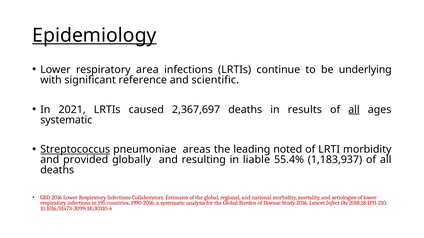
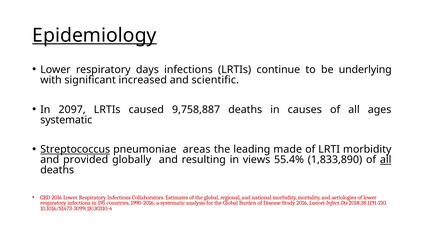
area: area -> days
reference: reference -> increased
2021: 2021 -> 2097
2,367,697: 2,367,697 -> 9,758,887
results: results -> causes
all at (354, 110) underline: present -> none
noted: noted -> made
liable: liable -> views
1,183,937: 1,183,937 -> 1,833,890
all at (386, 160) underline: none -> present
